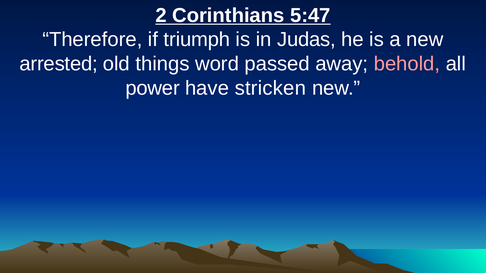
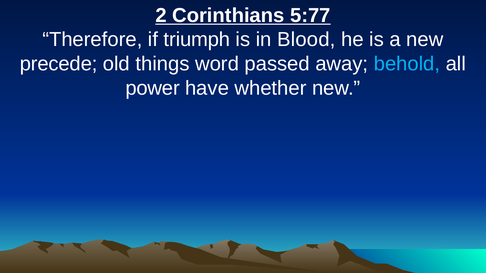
5:47: 5:47 -> 5:77
Judas: Judas -> Blood
arrested: arrested -> precede
behold colour: pink -> light blue
stricken: stricken -> whether
